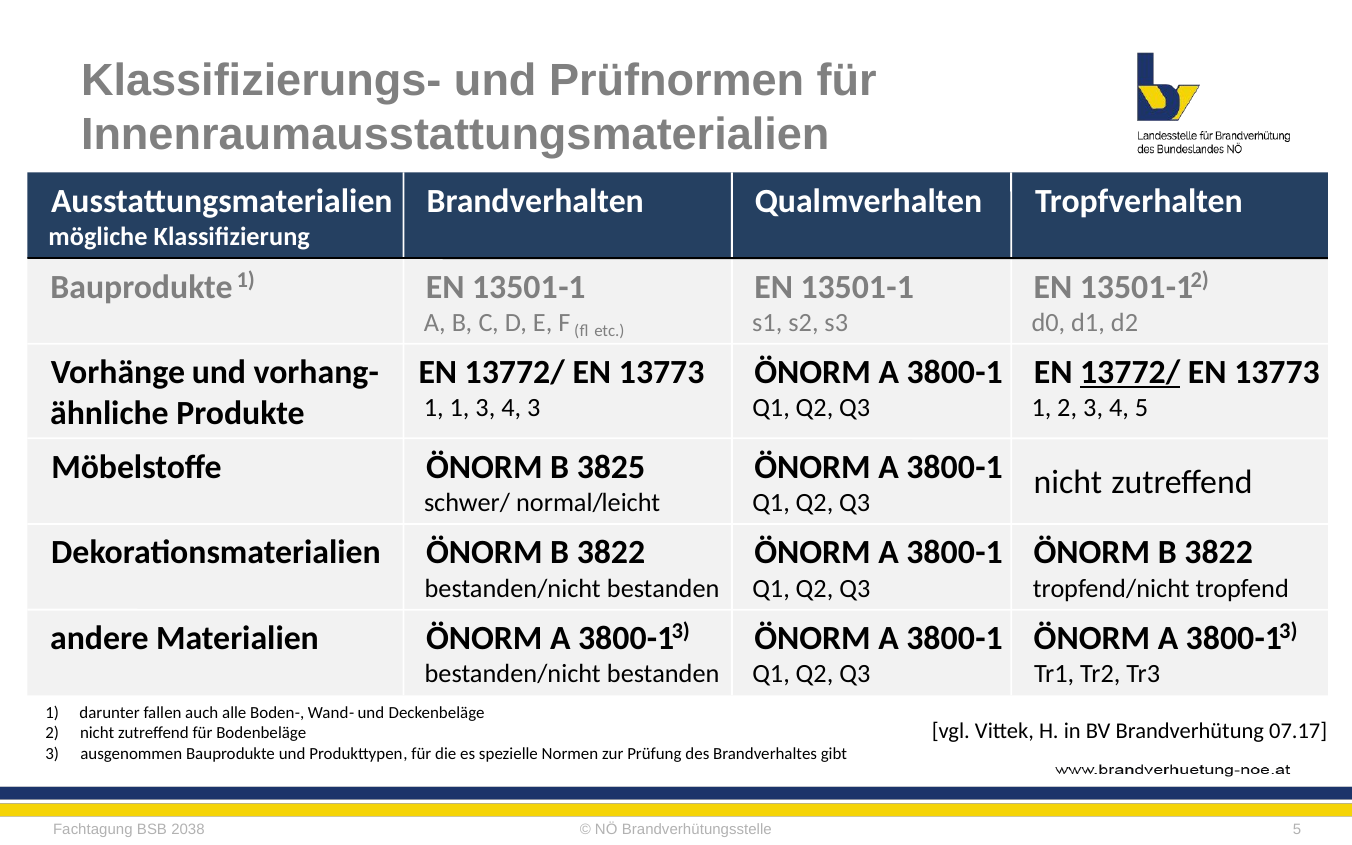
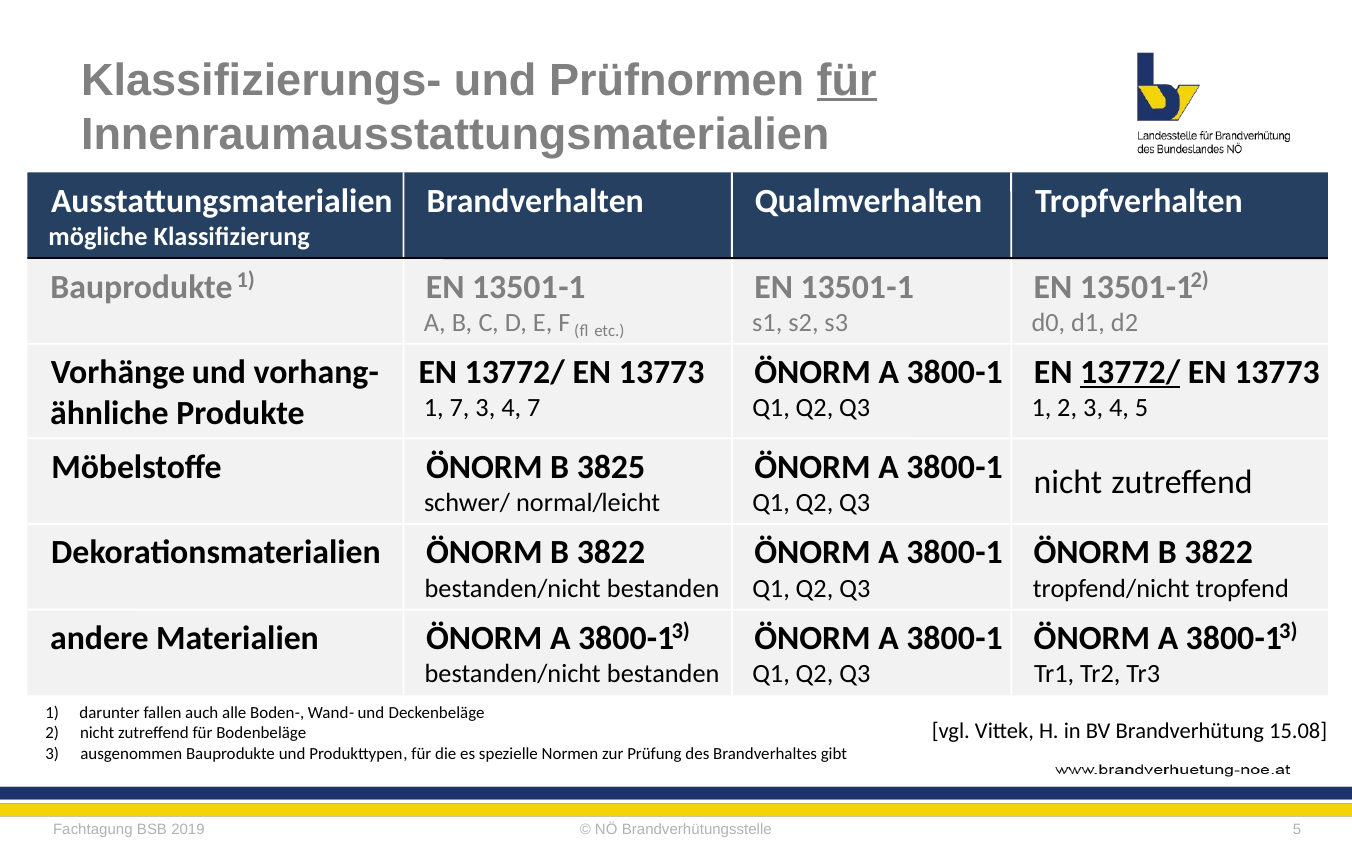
für at (847, 80) underline: none -> present
1 1: 1 -> 7
3 at (534, 408): 3 -> 7
07.17: 07.17 -> 15.08
2038: 2038 -> 2019
